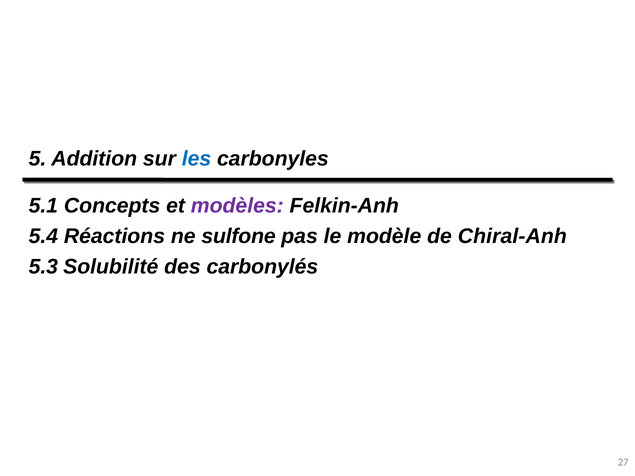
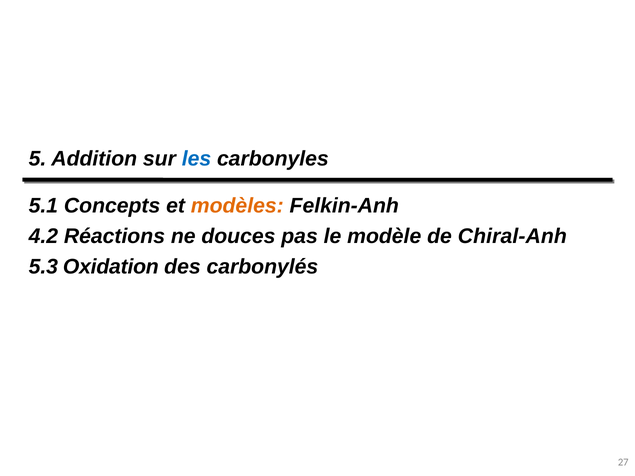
modèles colour: purple -> orange
5.4: 5.4 -> 4.2
sulfone: sulfone -> douces
Solubilité: Solubilité -> Oxidation
